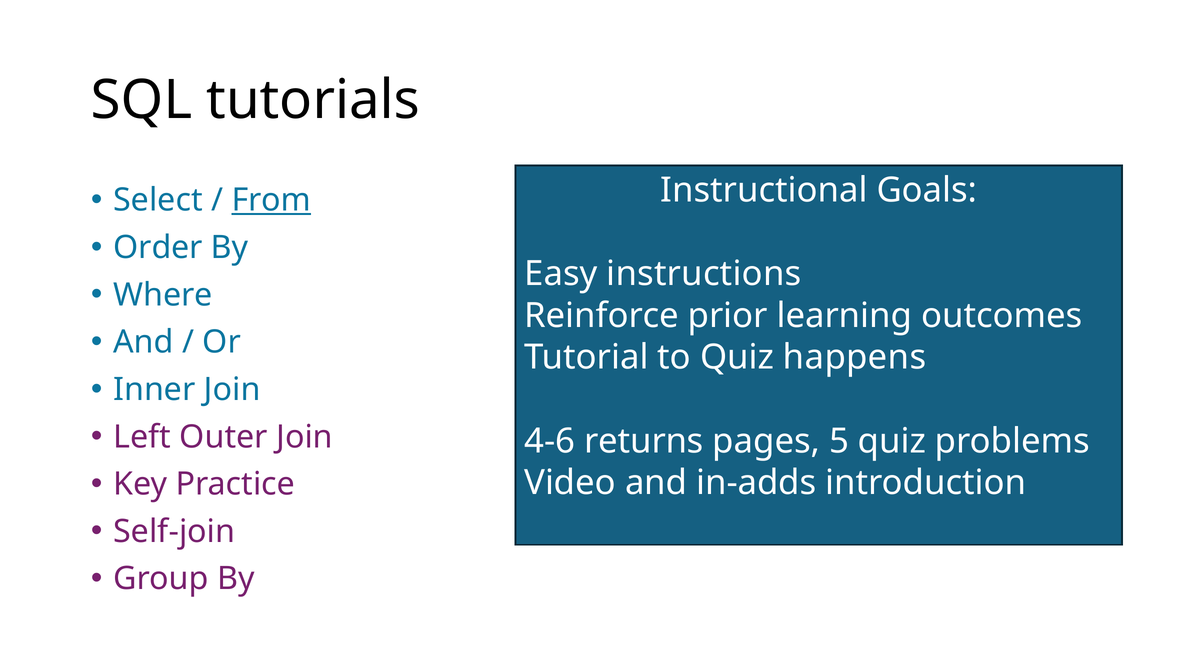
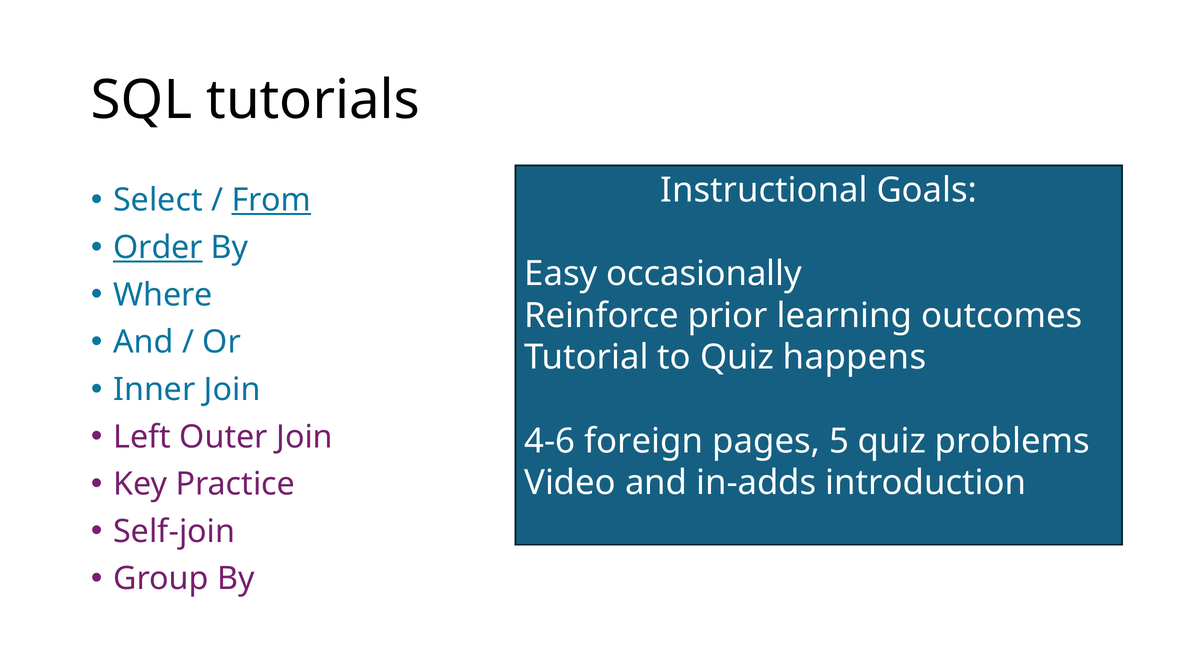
Order underline: none -> present
instructions: instructions -> occasionally
returns: returns -> foreign
